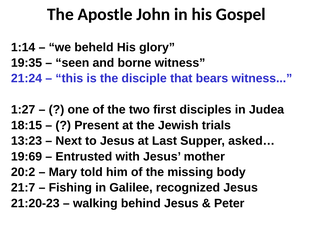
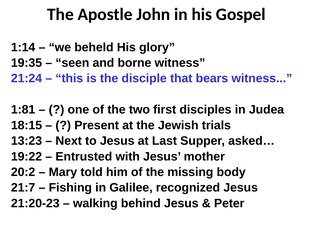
1:27: 1:27 -> 1:81
19:69: 19:69 -> 19:22
